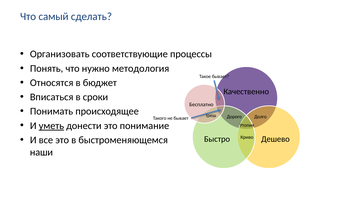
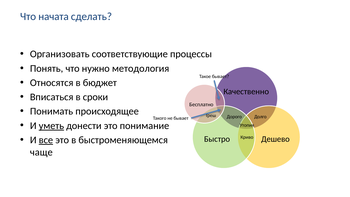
самый: самый -> начата
все underline: none -> present
наши: наши -> чаще
